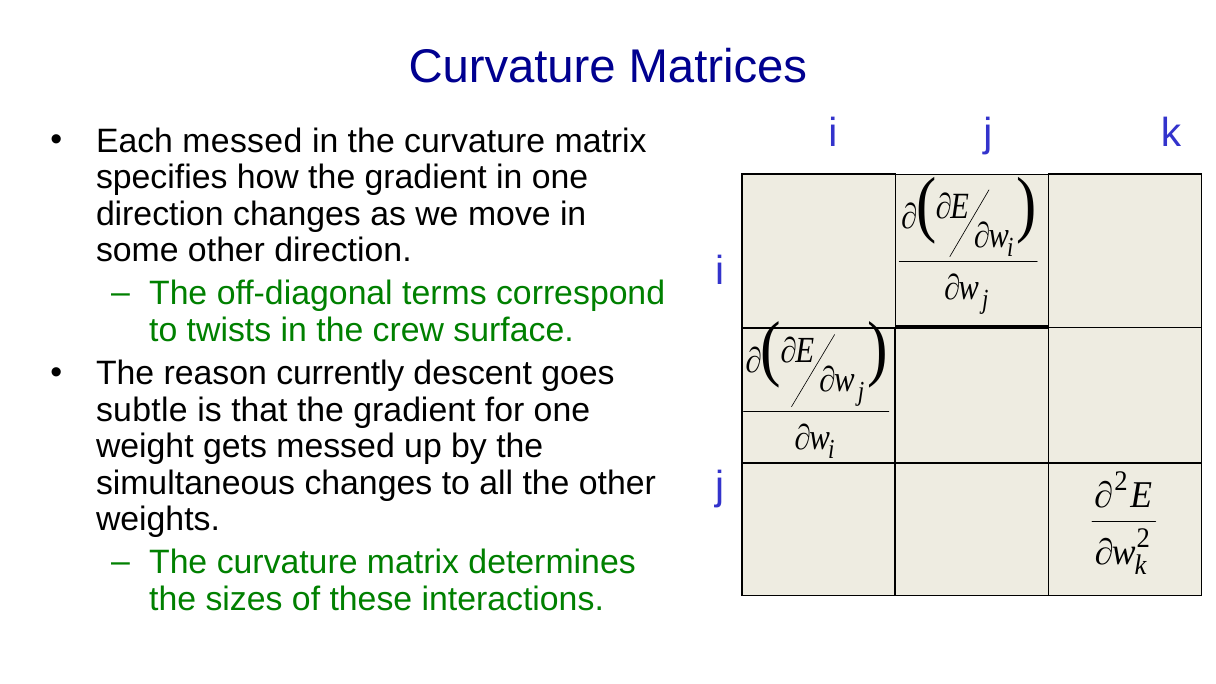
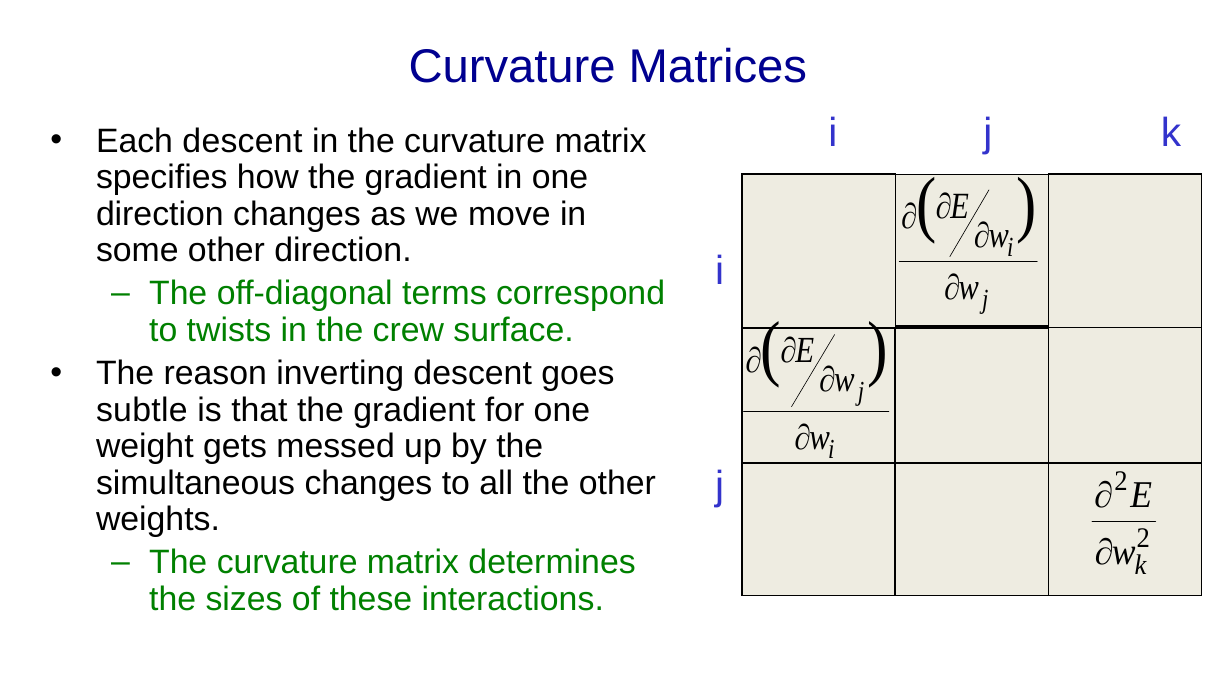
Each messed: messed -> descent
currently: currently -> inverting
